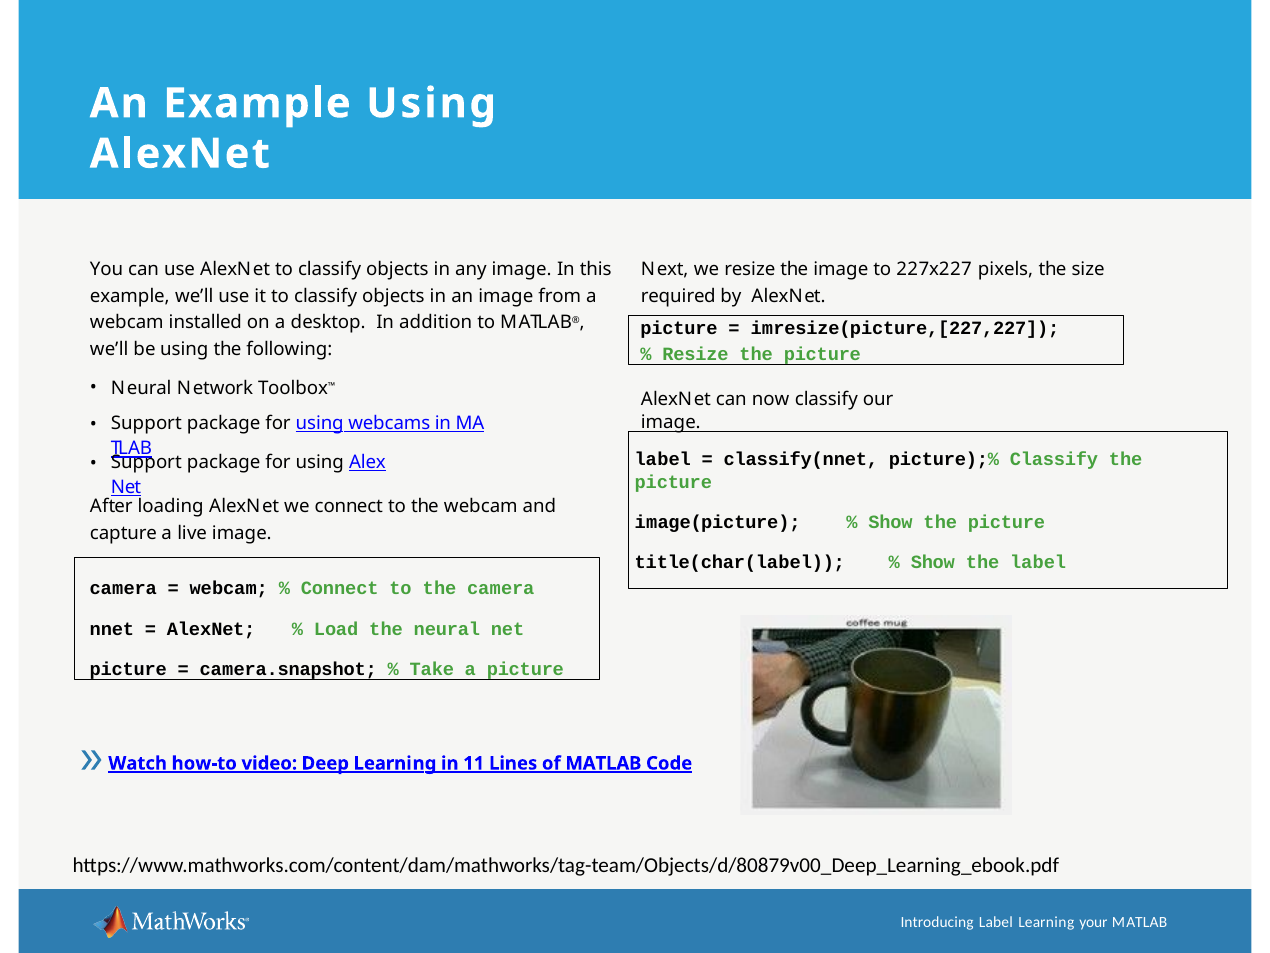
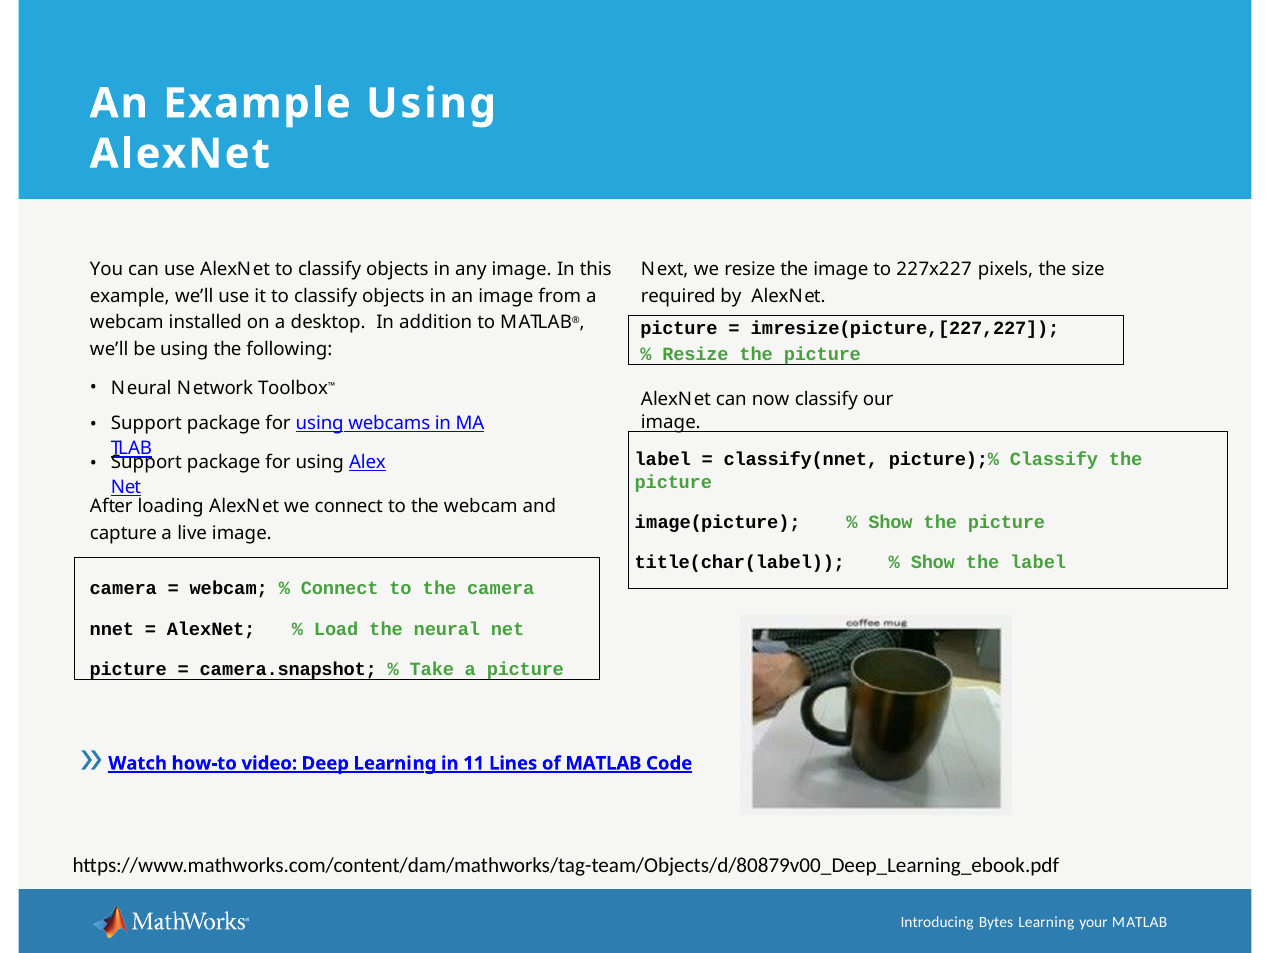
Introducing Label: Label -> Bytes
